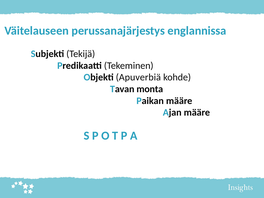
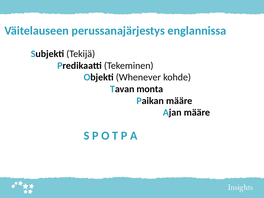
Apuverbiä: Apuverbiä -> Whenever
